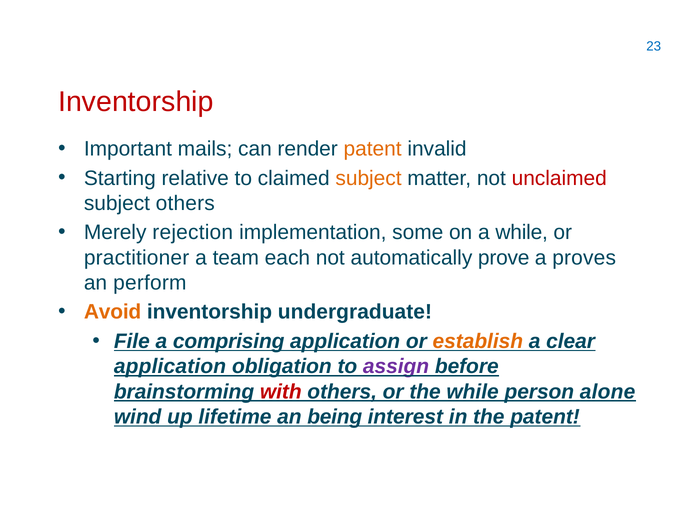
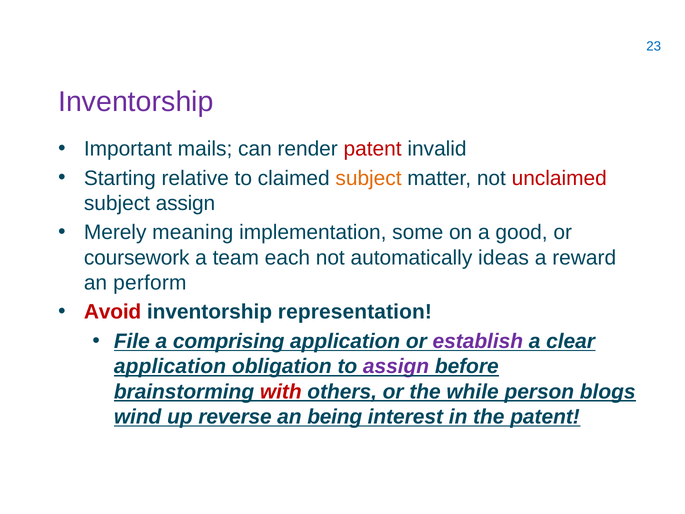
Inventorship at (136, 102) colour: red -> purple
patent at (373, 149) colour: orange -> red
subject others: others -> assign
rejection: rejection -> meaning
a while: while -> good
practitioner: practitioner -> coursework
prove: prove -> ideas
proves: proves -> reward
Avoid colour: orange -> red
undergraduate: undergraduate -> representation
establish colour: orange -> purple
alone: alone -> blogs
lifetime: lifetime -> reverse
